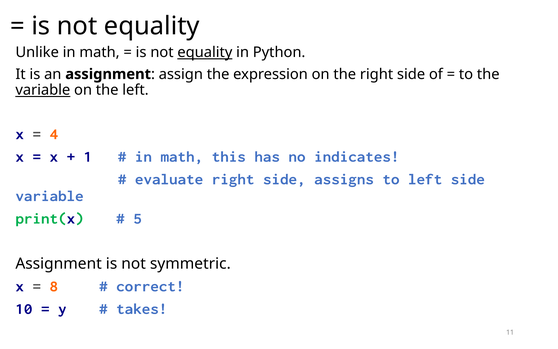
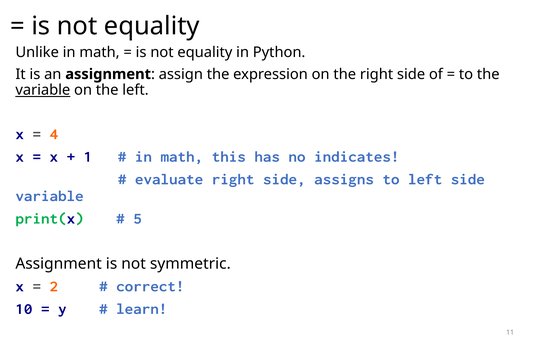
equality at (205, 52) underline: present -> none
8: 8 -> 2
takes: takes -> learn
